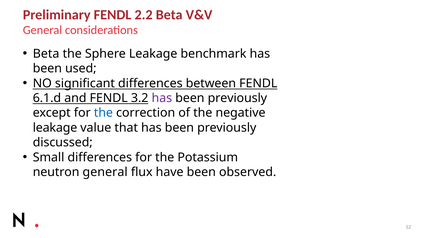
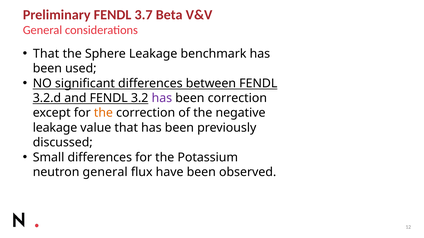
2.2: 2.2 -> 3.7
Beta at (46, 54): Beta -> That
6.1.d: 6.1.d -> 3.2.d
previously at (237, 98): previously -> correction
the at (103, 113) colour: blue -> orange
